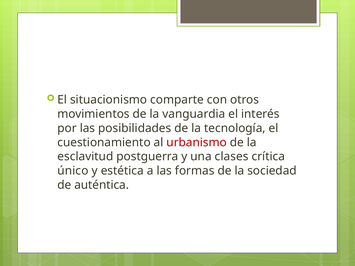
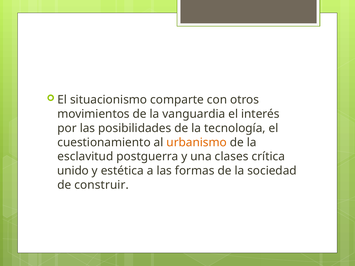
urbanismo colour: red -> orange
único: único -> unido
auténtica: auténtica -> construir
